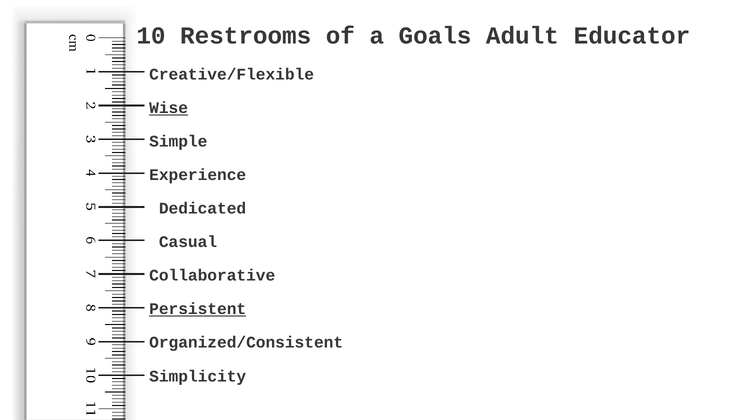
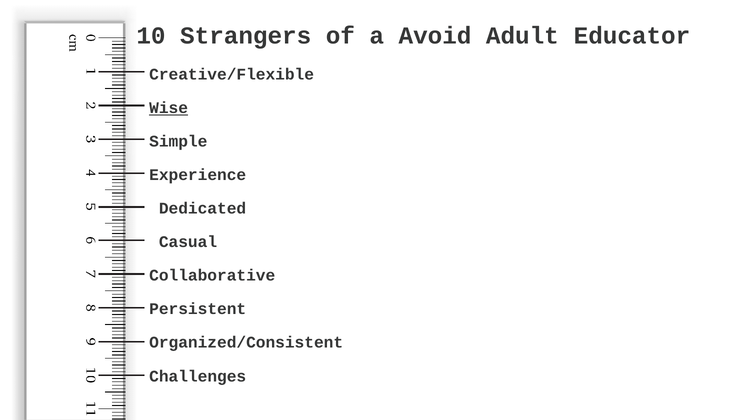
Restrooms: Restrooms -> Strangers
Goals: Goals -> Avoid
Persistent underline: present -> none
Simplicity: Simplicity -> Challenges
